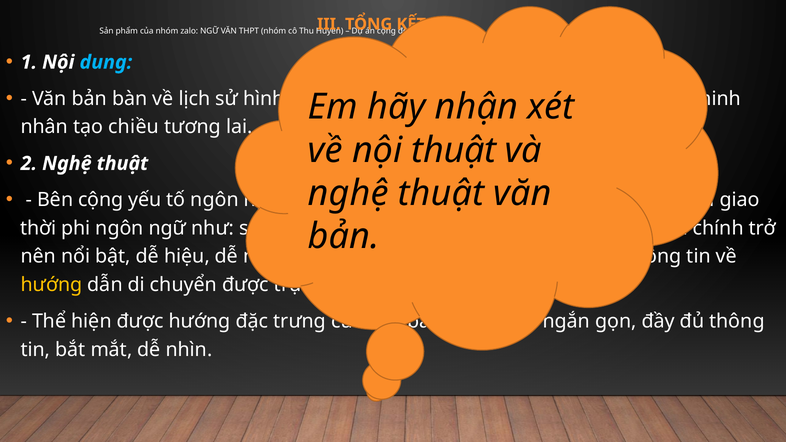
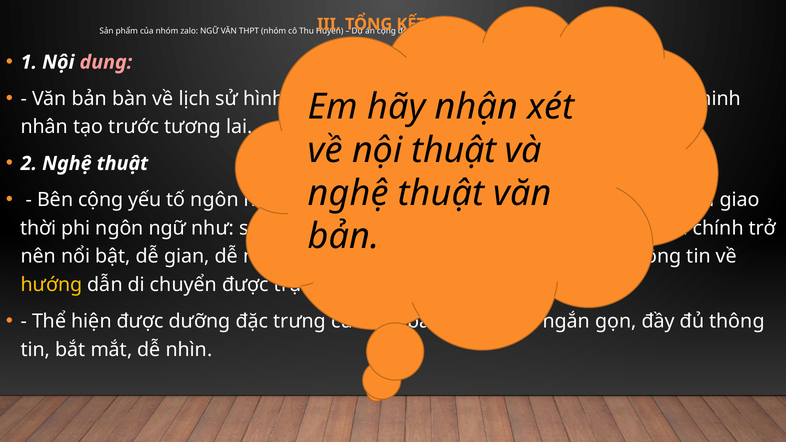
dung colour: light blue -> pink
chiều: chiều -> trước
hiệu: hiệu -> gian
được hướng: hướng -> dưỡng
